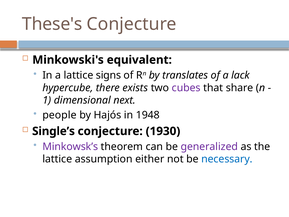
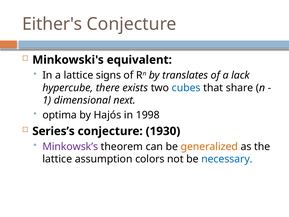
These's: These's -> Either's
cubes colour: purple -> blue
people: people -> optima
1948: 1948 -> 1998
Single’s: Single’s -> Series’s
generalized colour: purple -> orange
either: either -> colors
